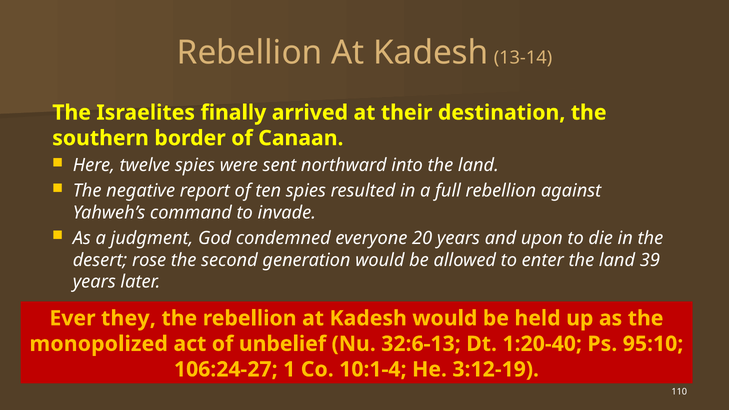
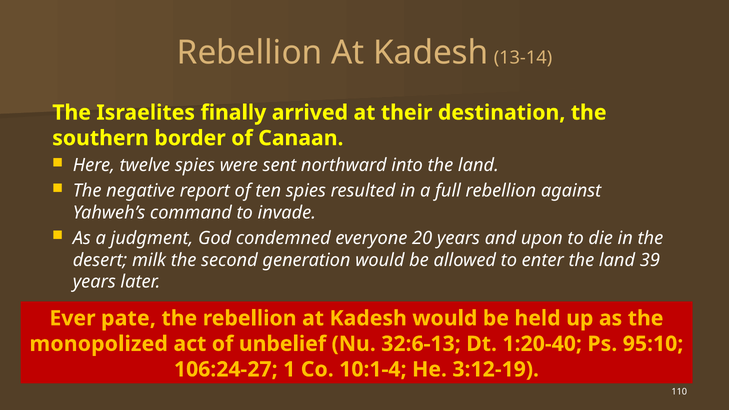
rose: rose -> milk
they: they -> pate
